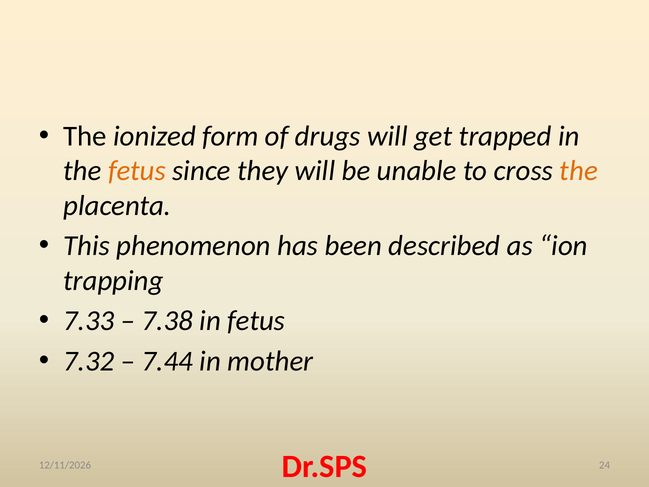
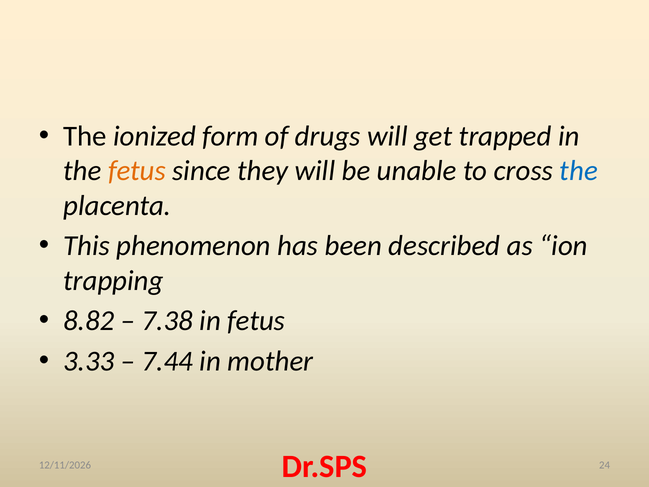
the at (579, 171) colour: orange -> blue
7.33: 7.33 -> 8.82
7.32: 7.32 -> 3.33
